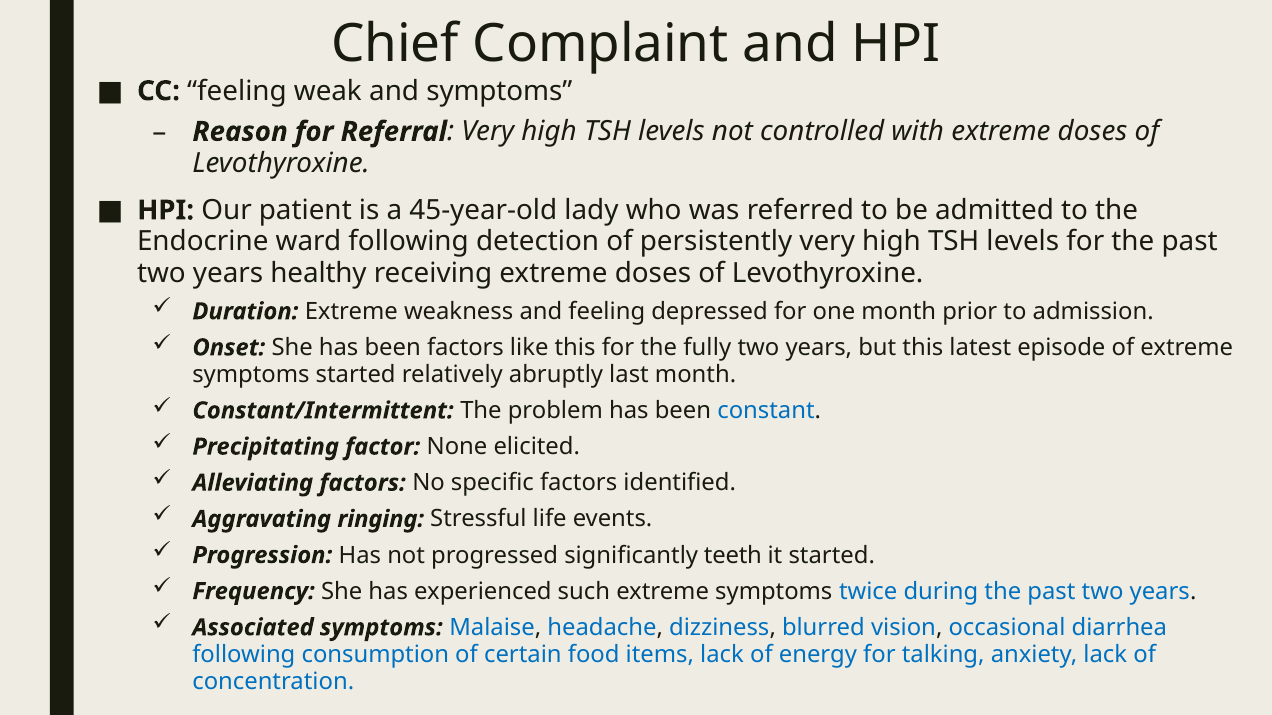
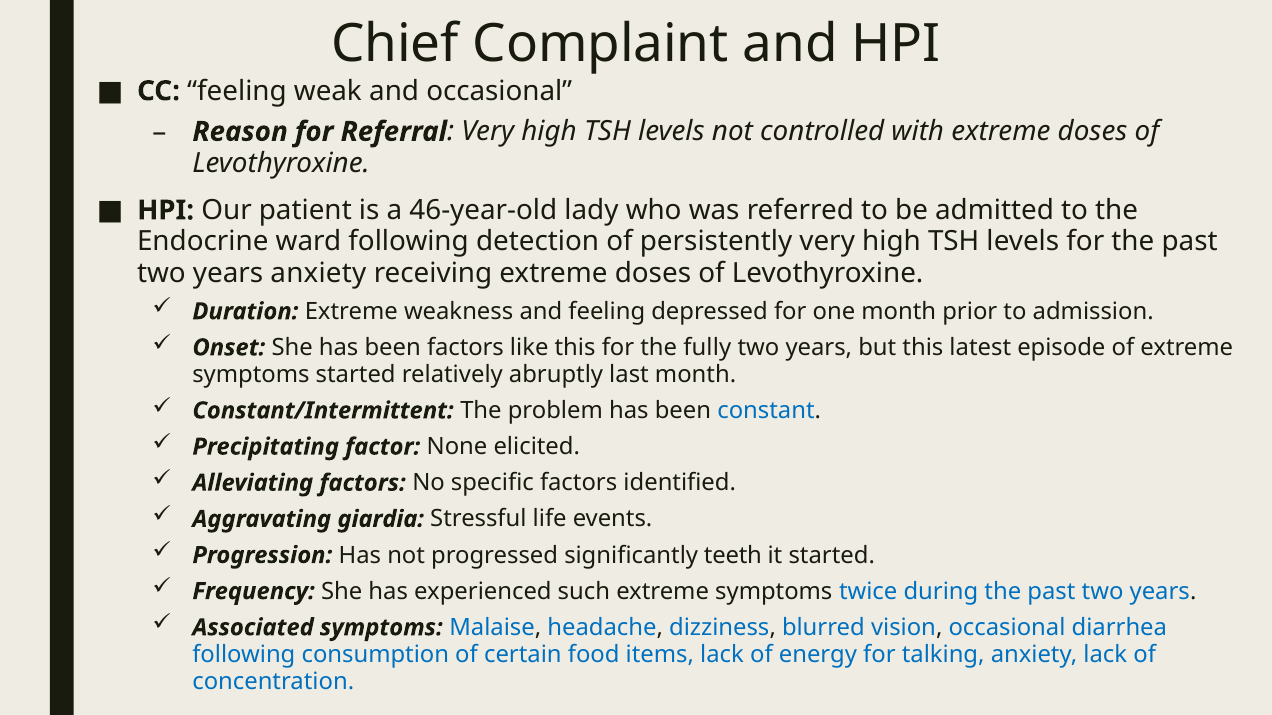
and symptoms: symptoms -> occasional
45-year-old: 45-year-old -> 46-year-old
years healthy: healthy -> anxiety
ringing: ringing -> giardia
